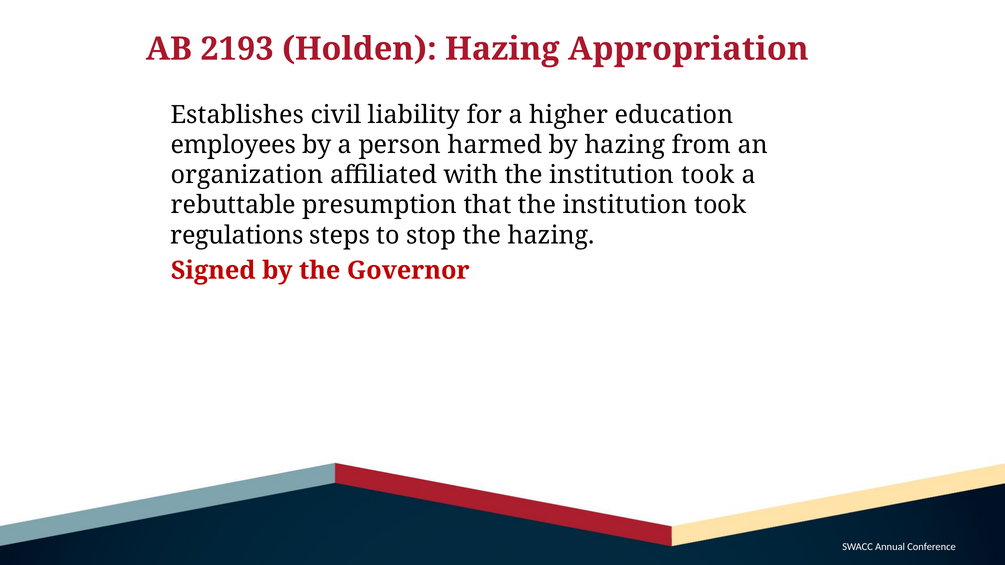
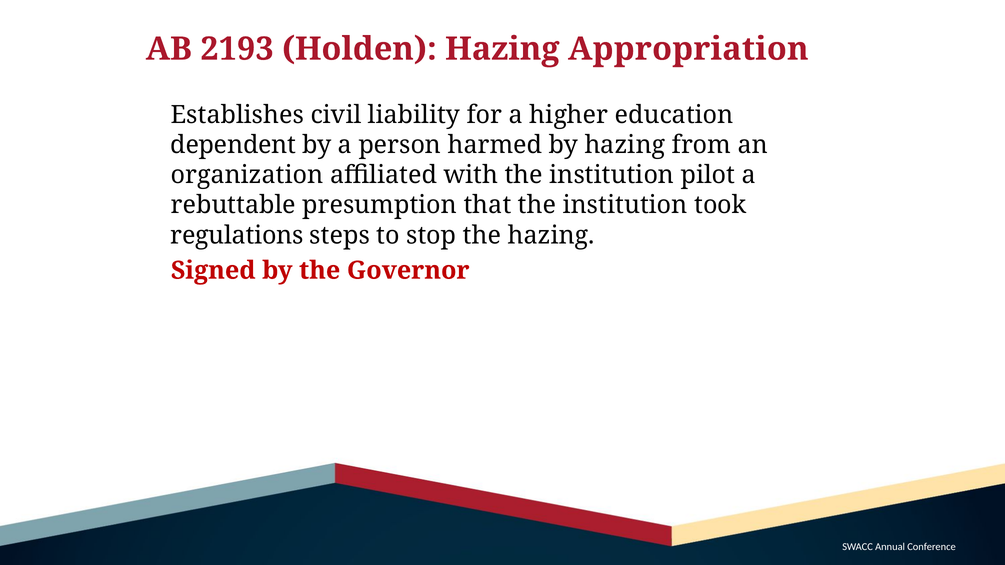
employees: employees -> dependent
with the institution took: took -> pilot
